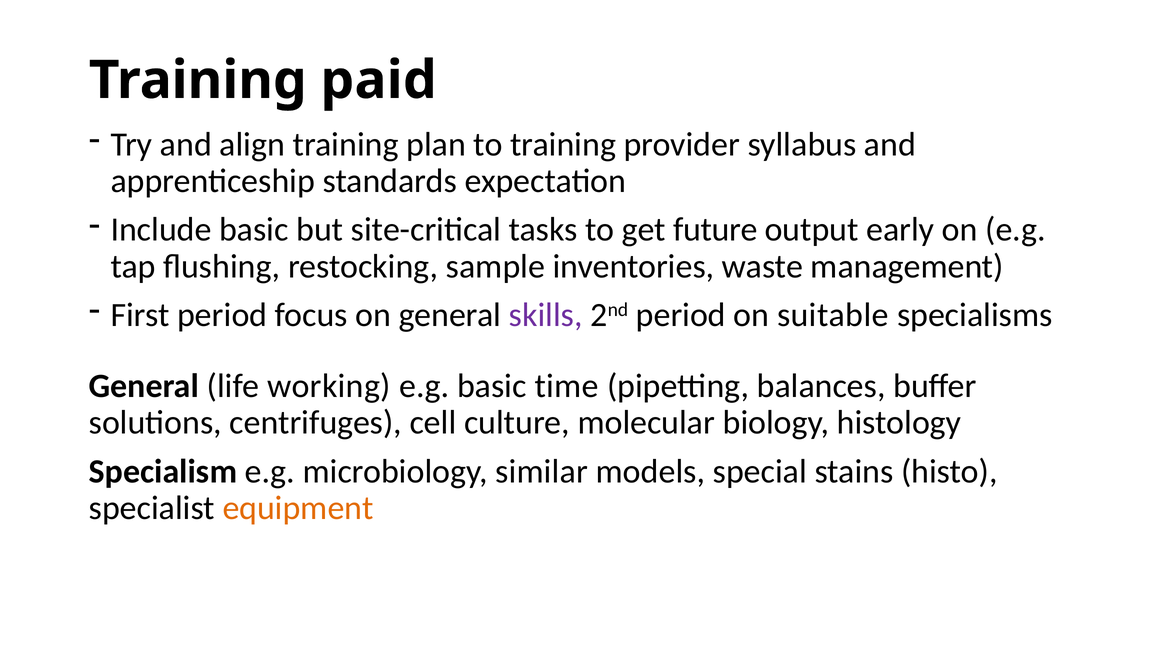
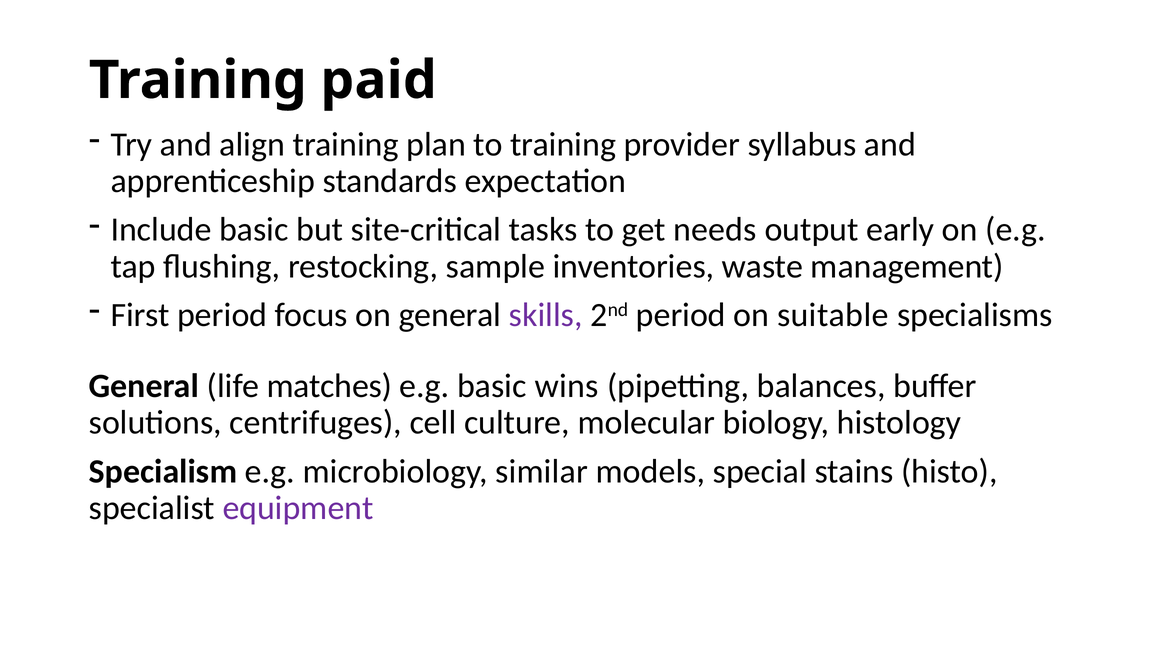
future: future -> needs
working: working -> matches
time: time -> wins
equipment colour: orange -> purple
